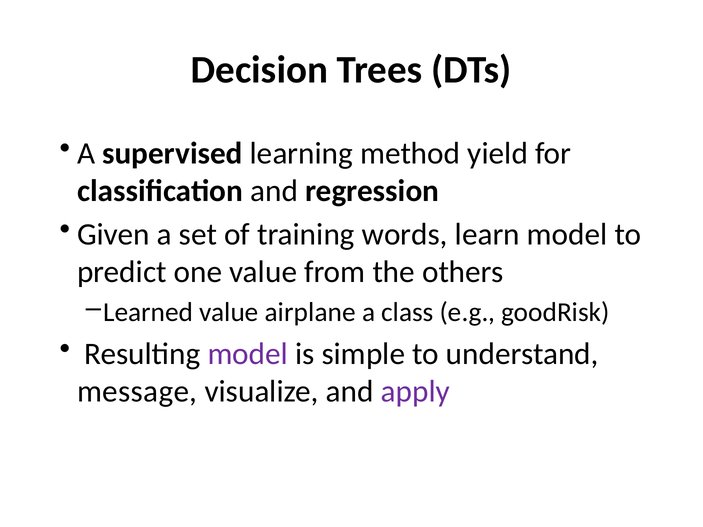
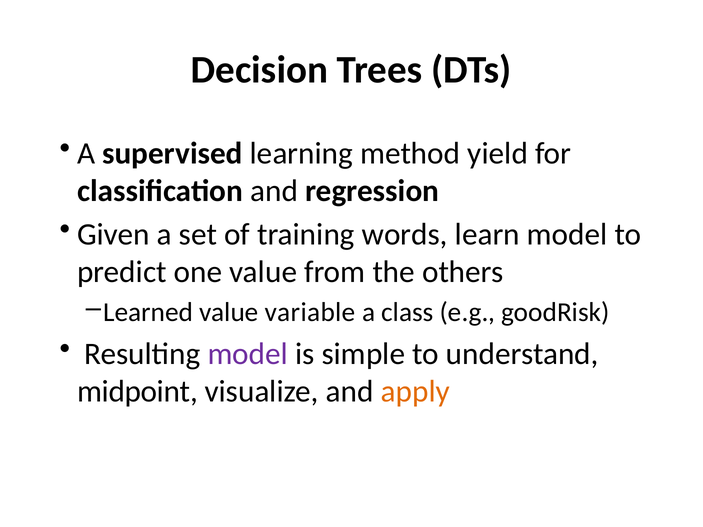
airplane: airplane -> variable
message: message -> midpoint
apply colour: purple -> orange
